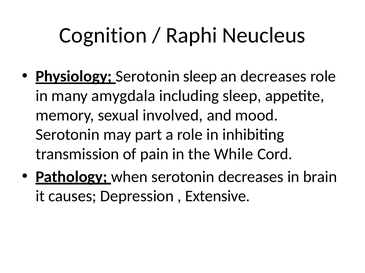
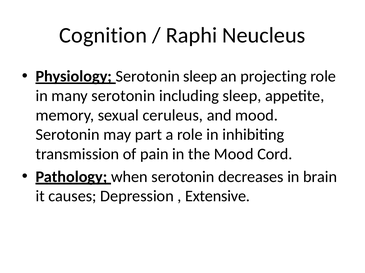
an decreases: decreases -> projecting
many amygdala: amygdala -> serotonin
involved: involved -> ceruleus
the While: While -> Mood
